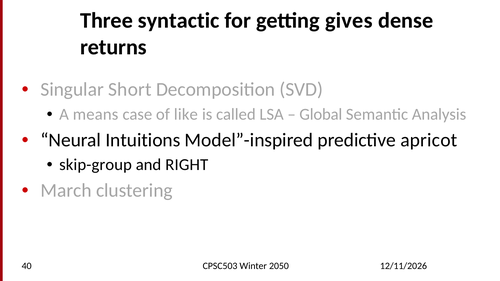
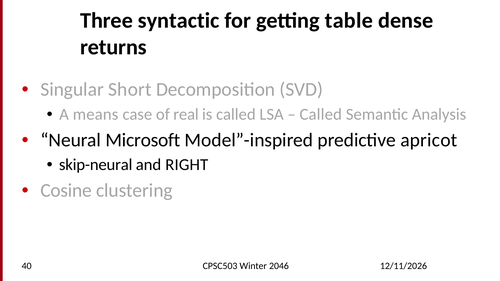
gives: gives -> table
like: like -> real
Global at (321, 114): Global -> Called
Intuitions: Intuitions -> Microsoft
skip-group: skip-group -> skip-neural
March: March -> Cosine
2050: 2050 -> 2046
